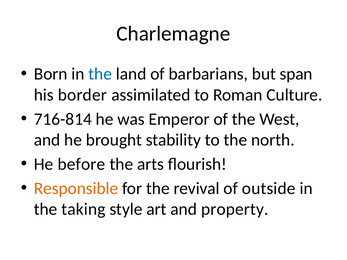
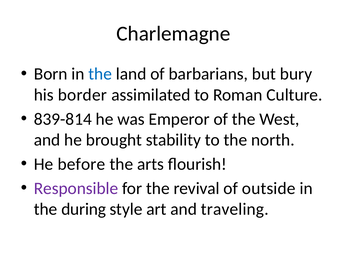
span: span -> bury
716-814: 716-814 -> 839-814
Responsible colour: orange -> purple
taking: taking -> during
property: property -> traveling
